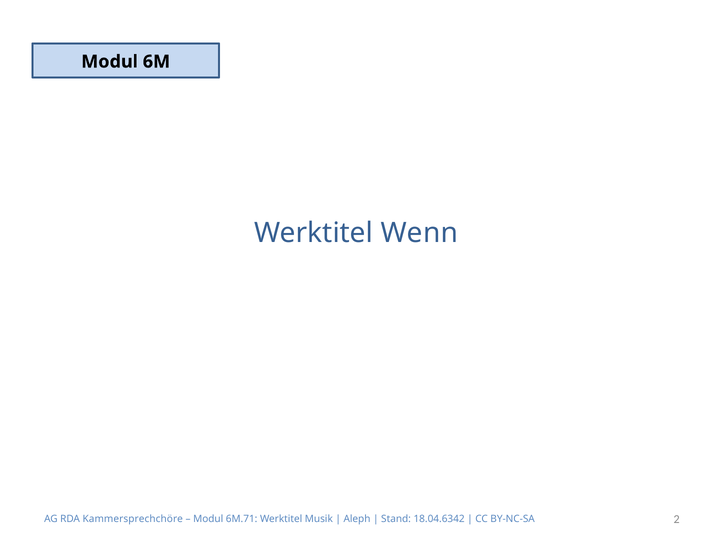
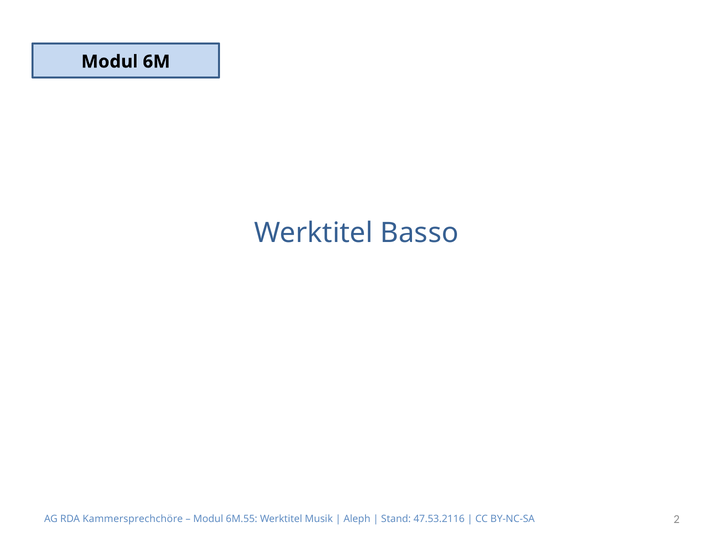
Wenn: Wenn -> Basso
6M.71: 6M.71 -> 6M.55
18.04.6342: 18.04.6342 -> 47.53.2116
